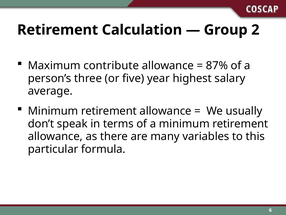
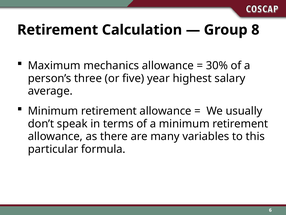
2: 2 -> 8
contribute: contribute -> mechanics
87%: 87% -> 30%
